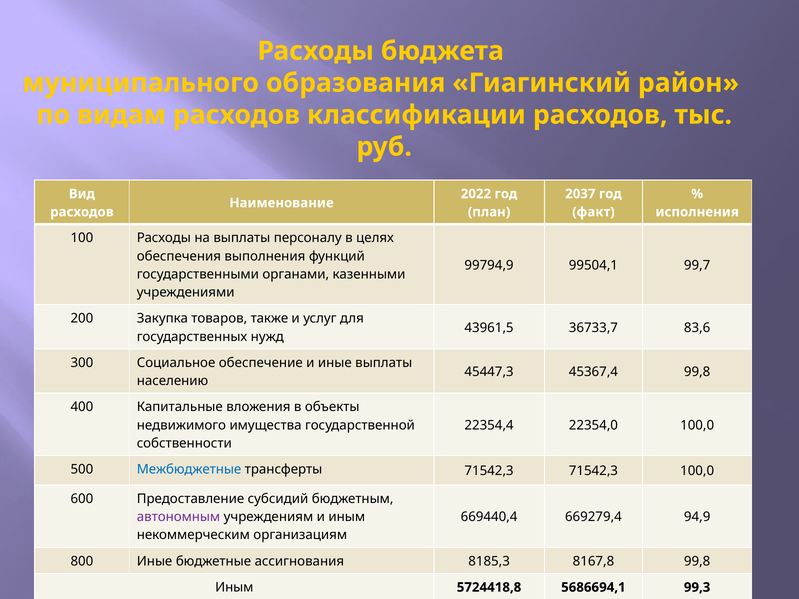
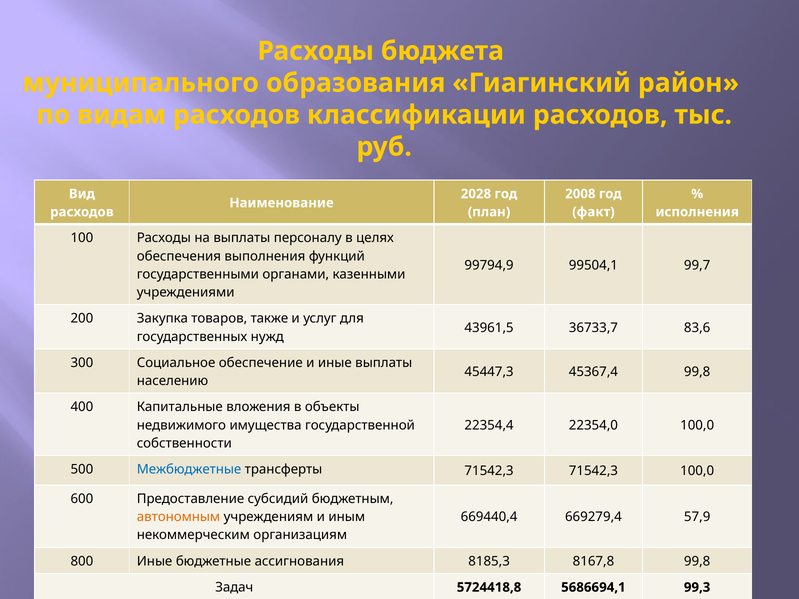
2022: 2022 -> 2028
2037: 2037 -> 2008
автономным colour: purple -> orange
94,9: 94,9 -> 57,9
Иным at (234, 588): Иным -> Задач
